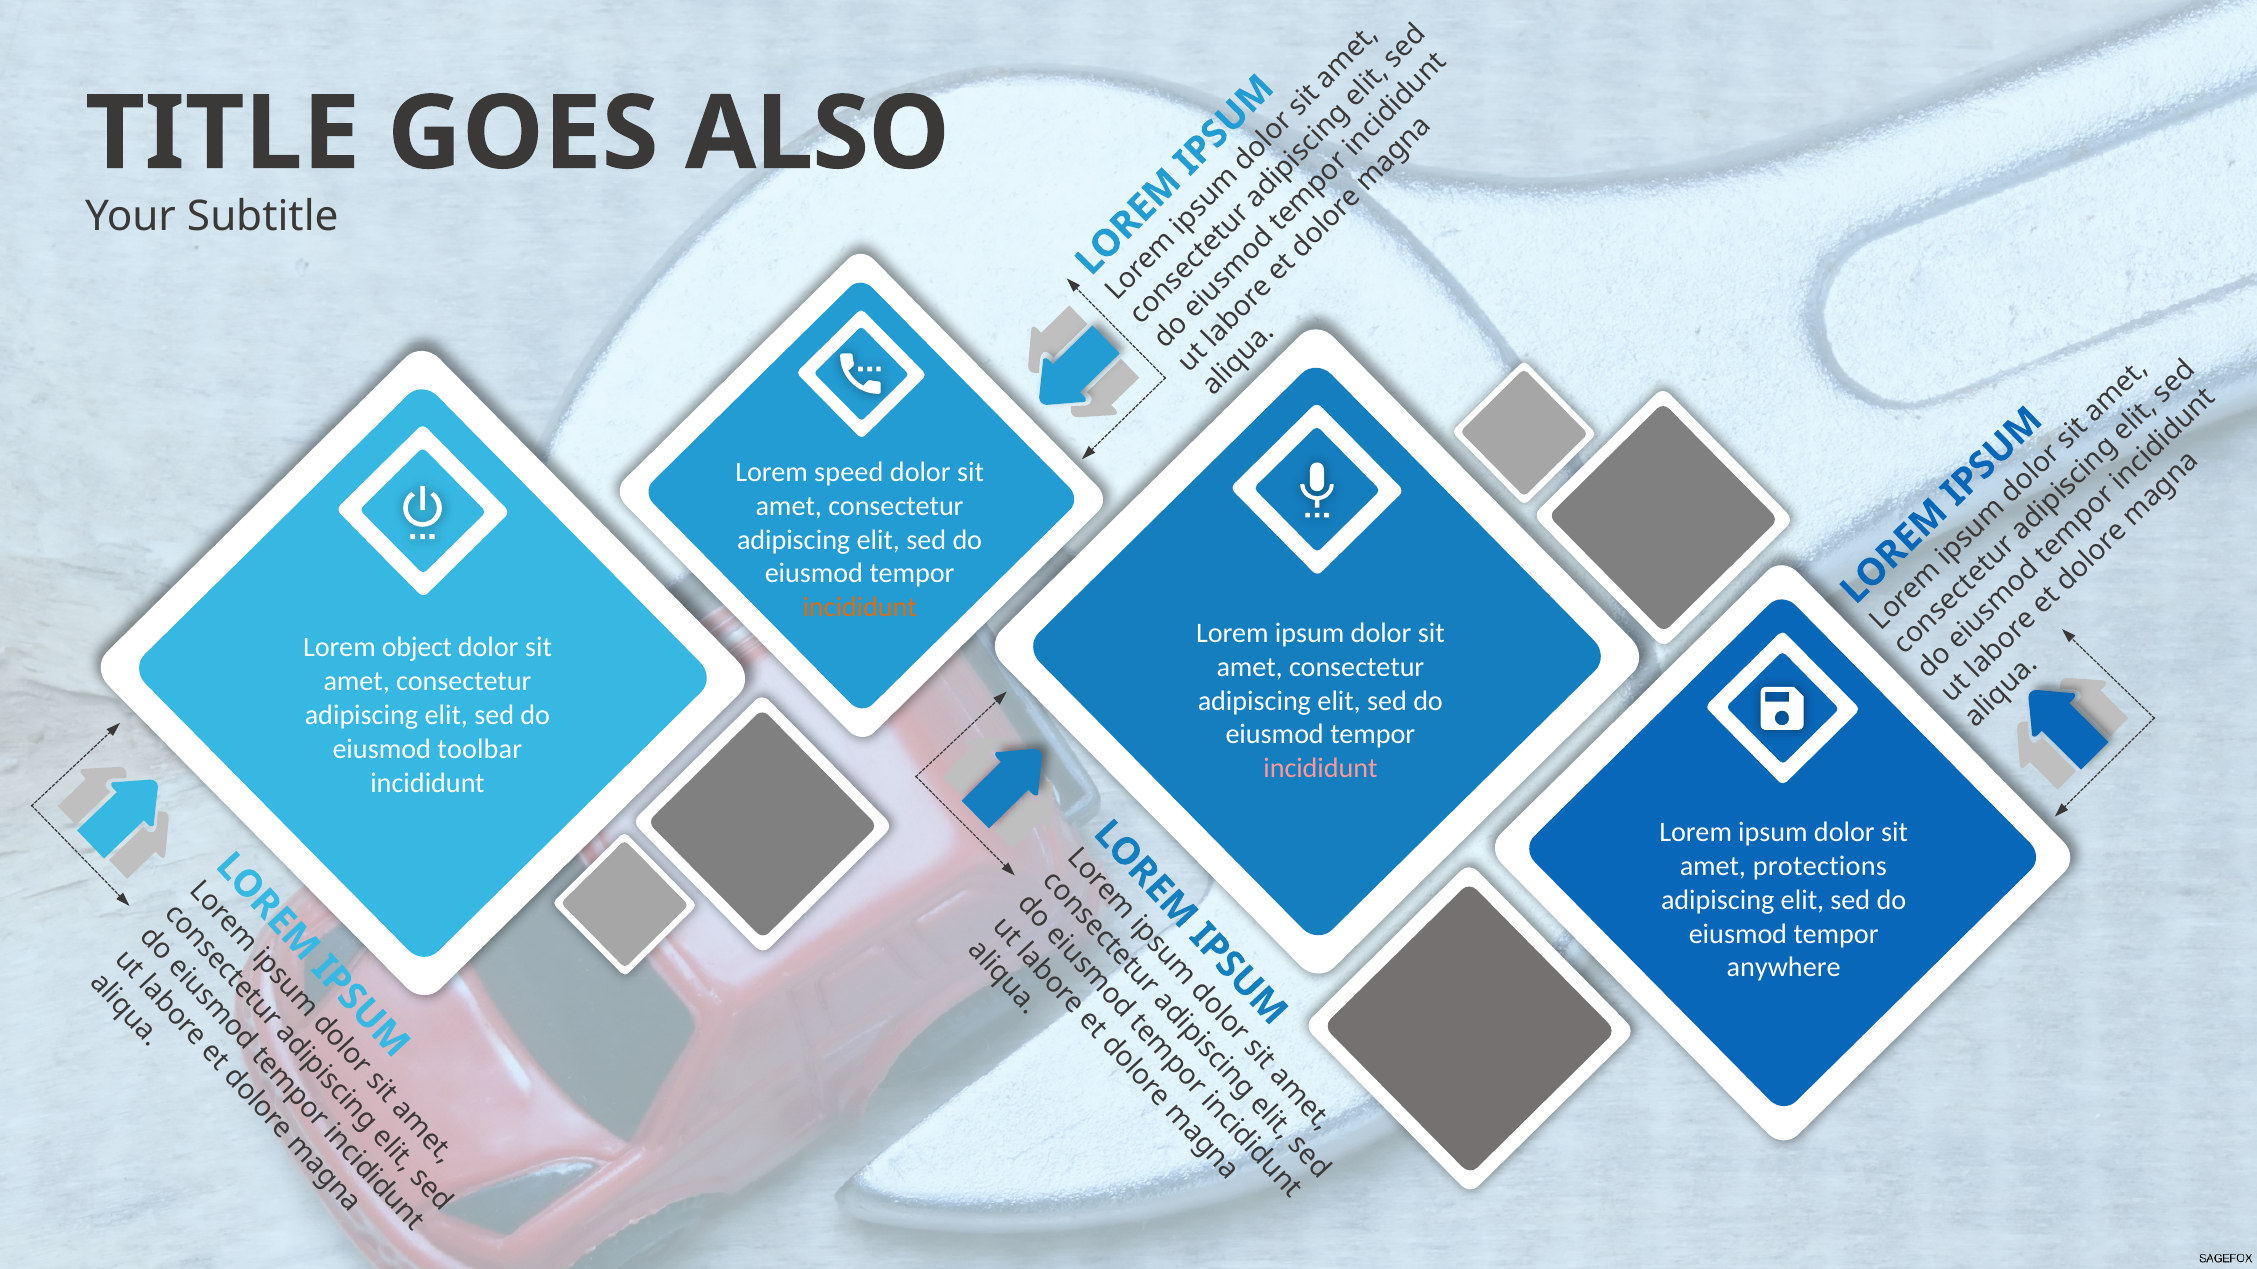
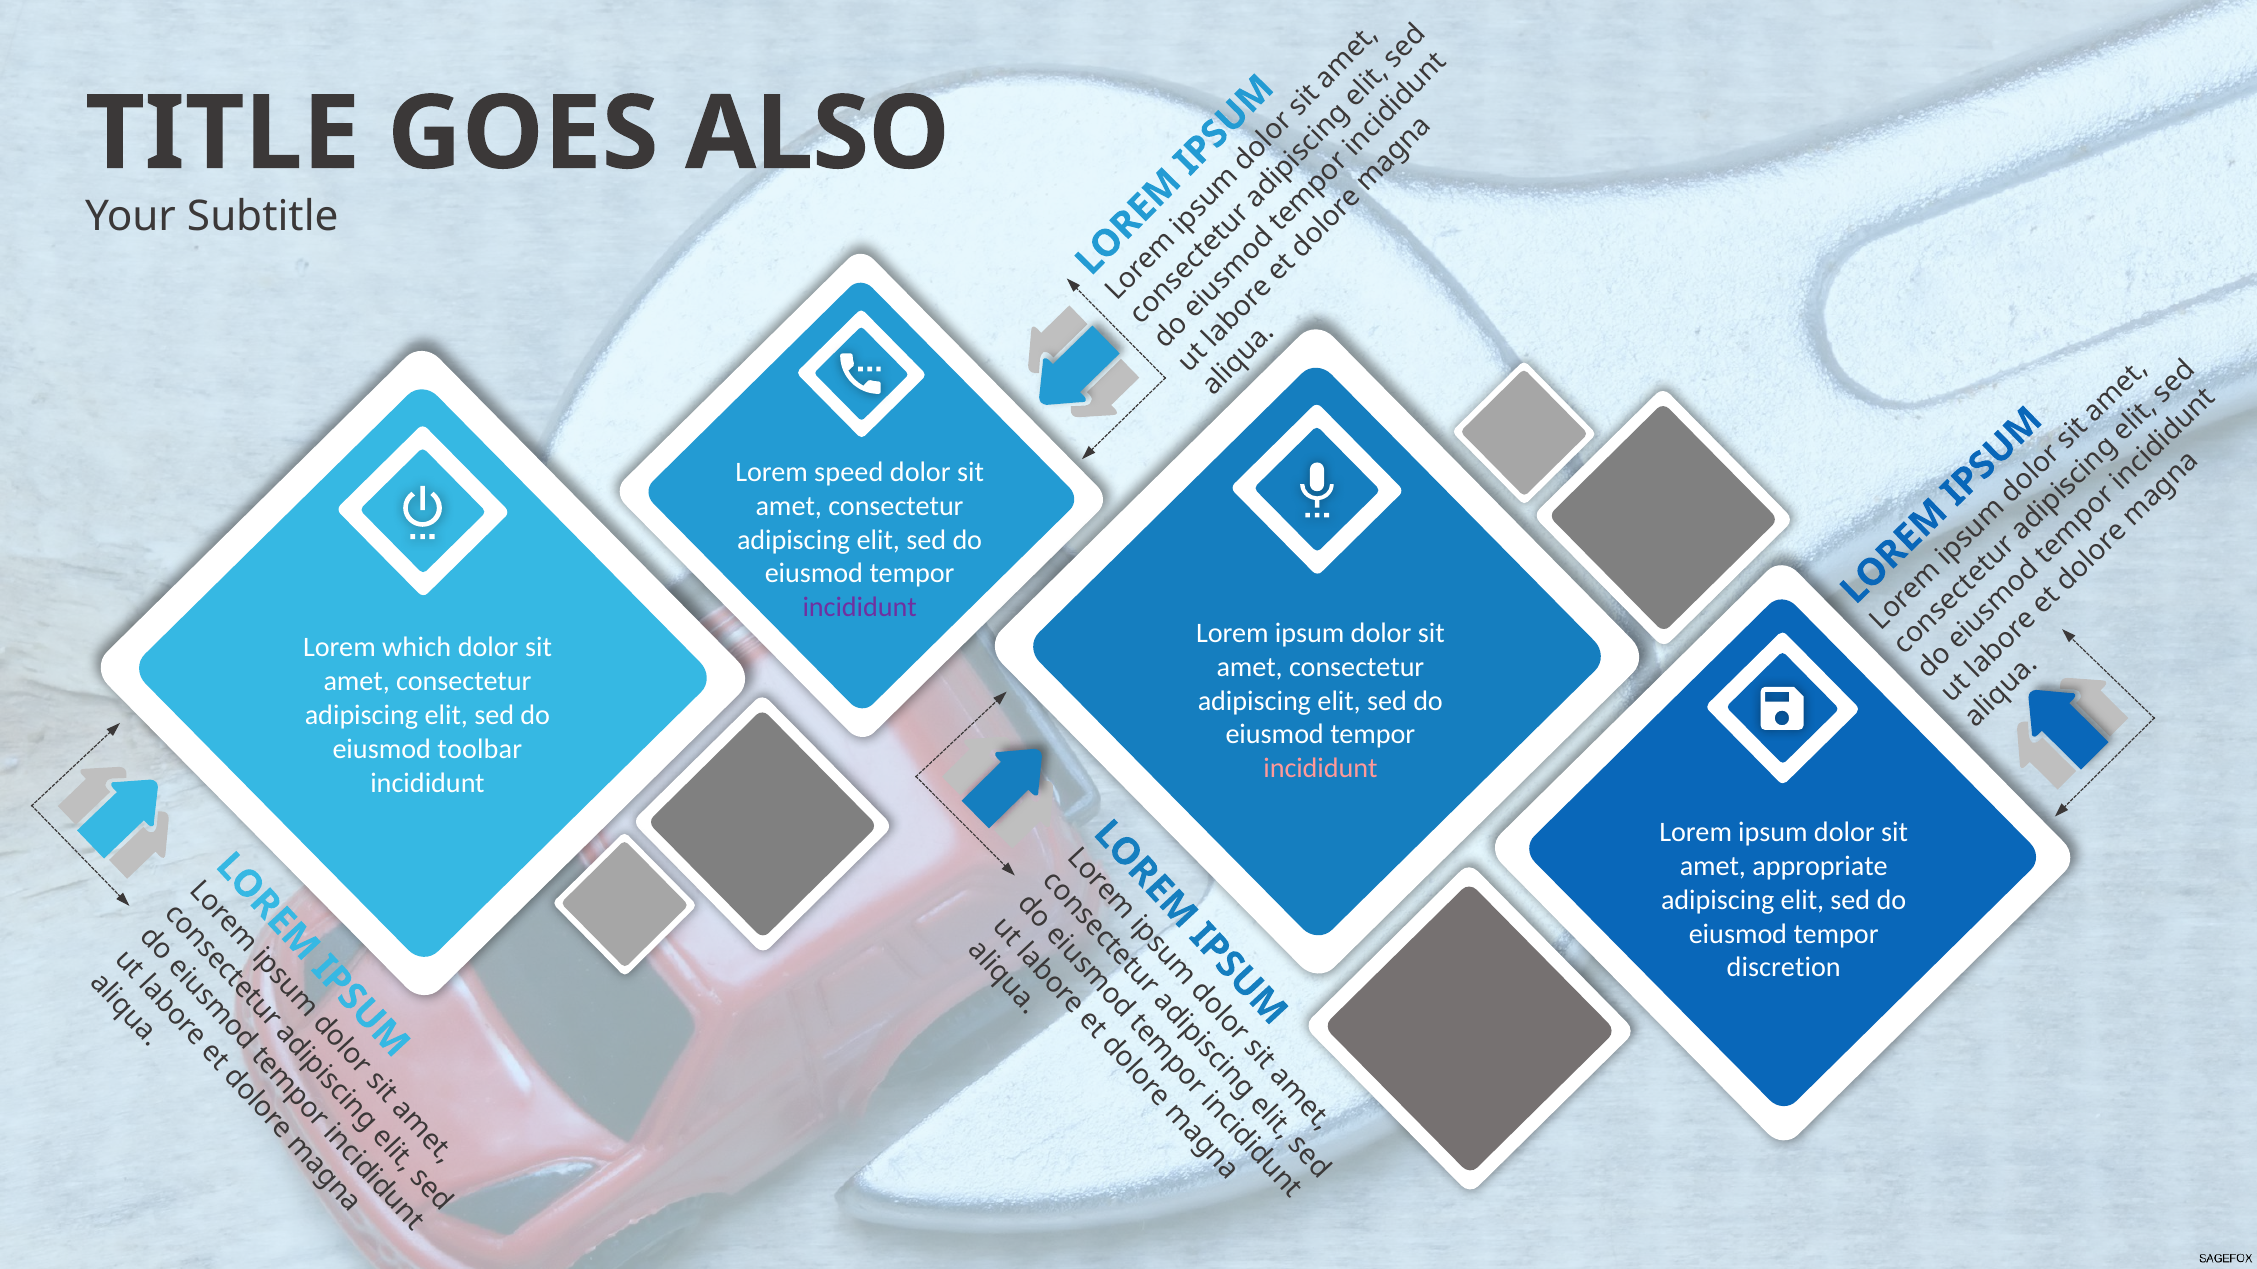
incididunt at (860, 608) colour: orange -> purple
object: object -> which
protections: protections -> appropriate
anywhere: anywhere -> discretion
